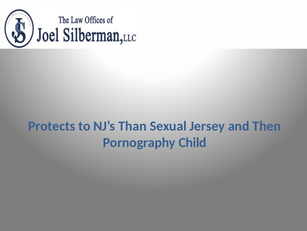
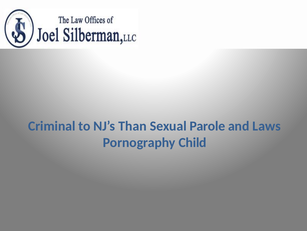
Protects: Protects -> Criminal
Jersey: Jersey -> Parole
Then: Then -> Laws
